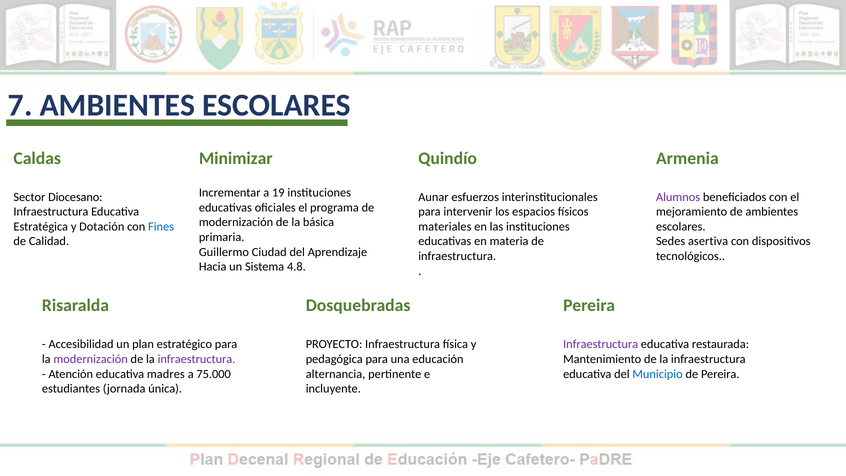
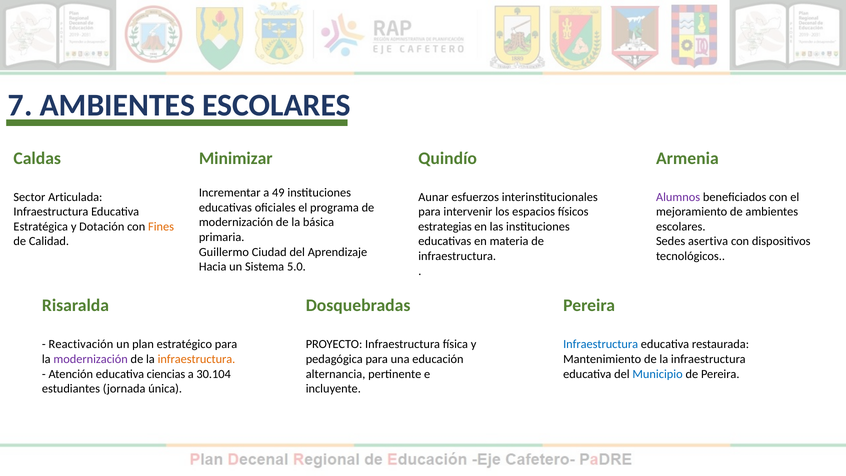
19: 19 -> 49
Diocesano: Diocesano -> Articulada
Fines colour: blue -> orange
materiales: materiales -> estrategias
4.8: 4.8 -> 5.0
Infraestructura at (601, 344) colour: purple -> blue
Accesibilidad: Accesibilidad -> Reactivación
infraestructura at (196, 359) colour: purple -> orange
madres: madres -> ciencias
75.000: 75.000 -> 30.104
